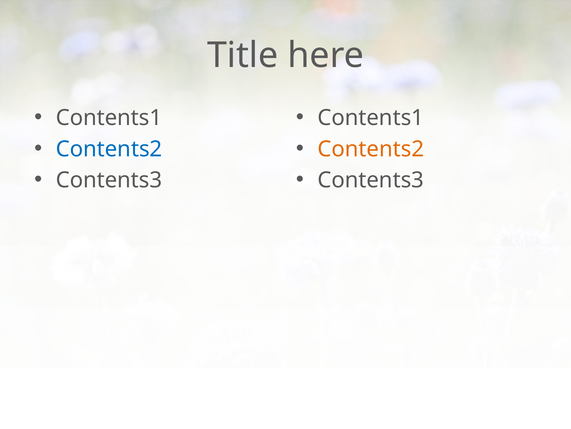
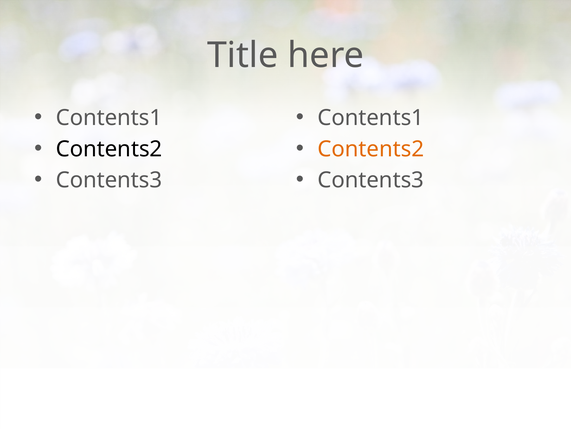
Contents2 at (109, 149) colour: blue -> black
